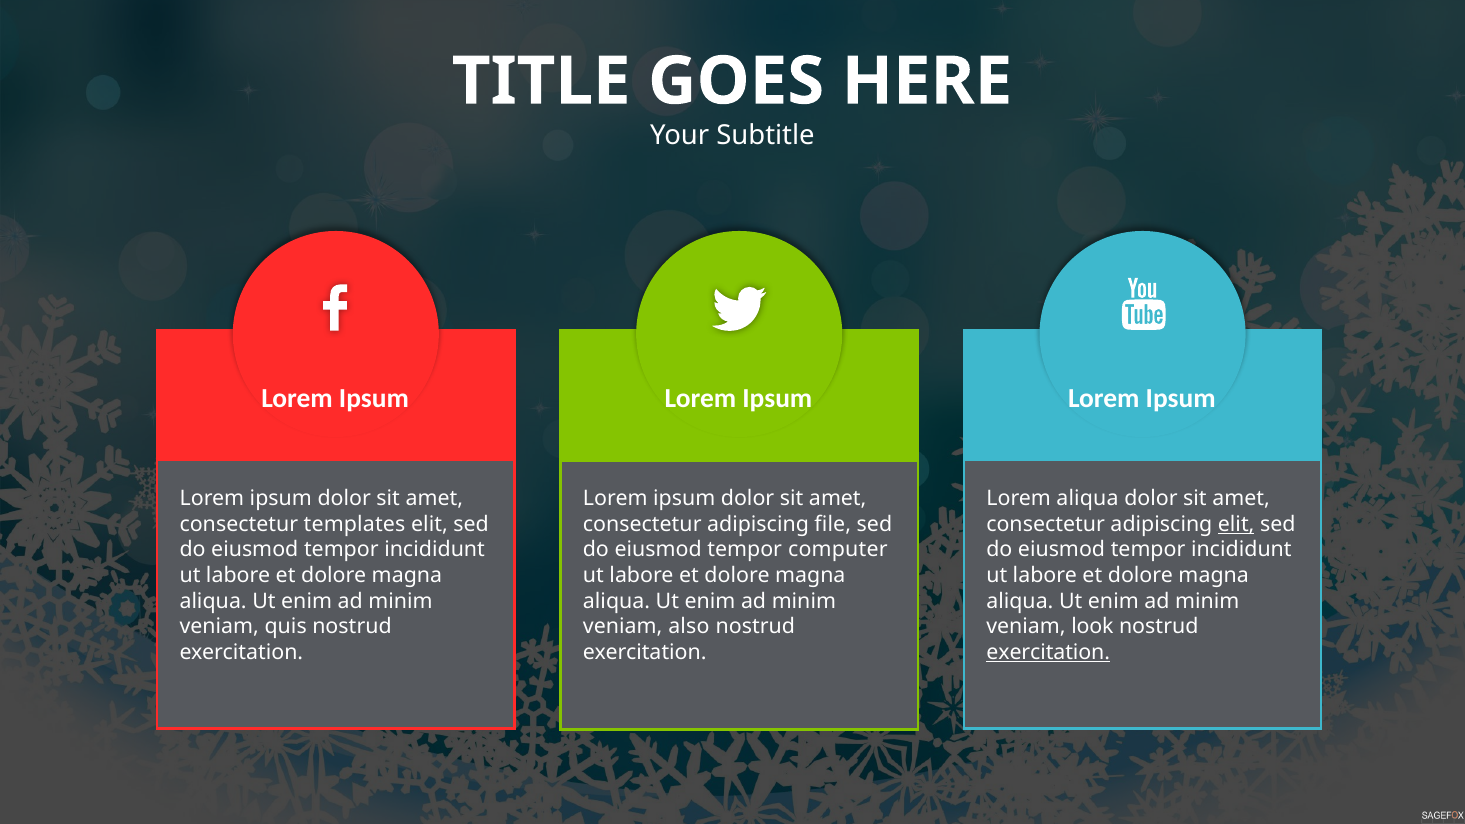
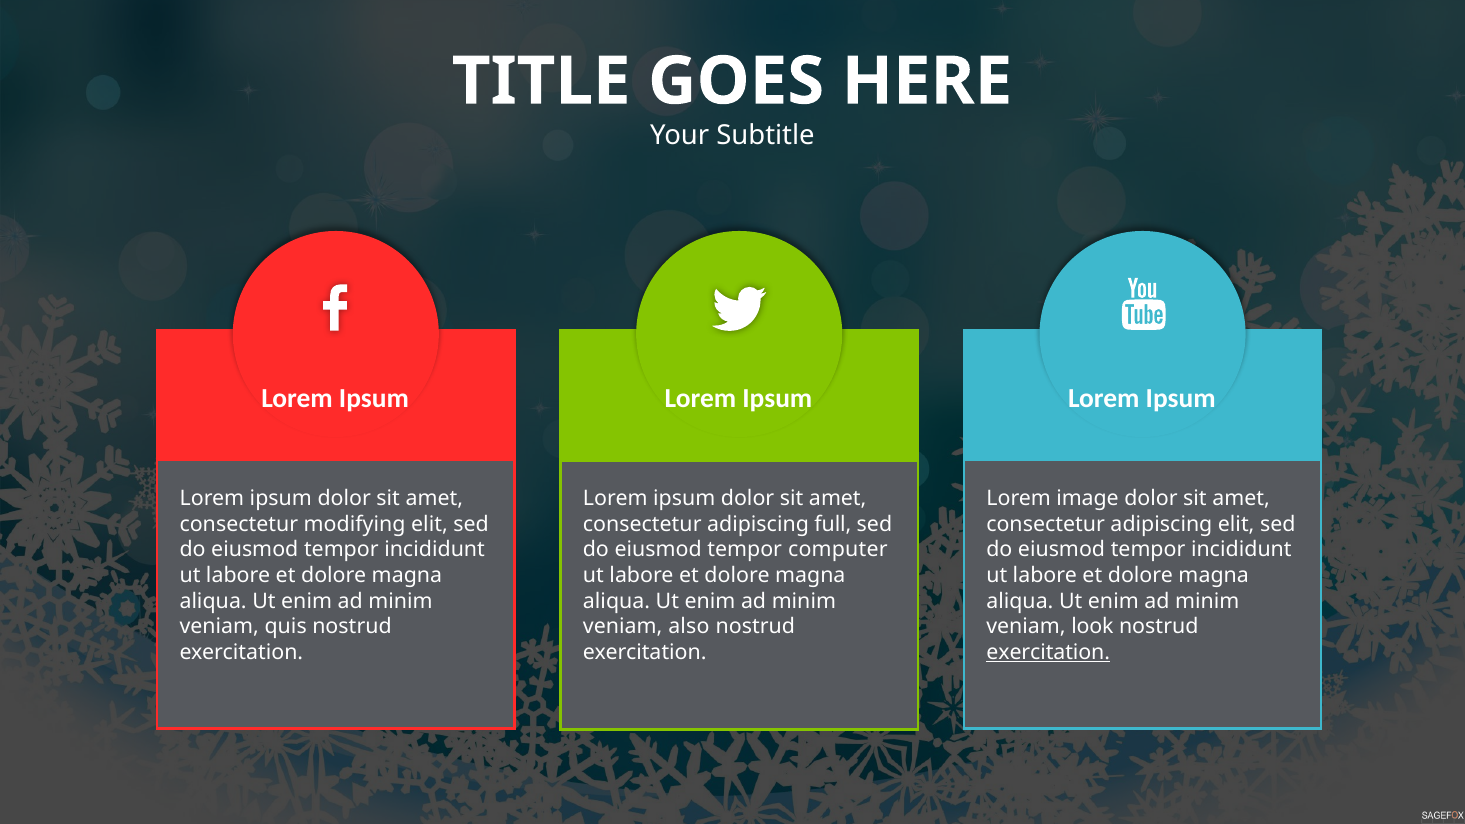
Lorem aliqua: aliqua -> image
templates: templates -> modifying
file: file -> full
elit at (1236, 524) underline: present -> none
